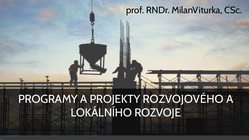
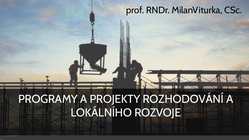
ROZVOJOVÉHO: ROZVOJOVÉHO -> ROZHODOVÁNÍ
